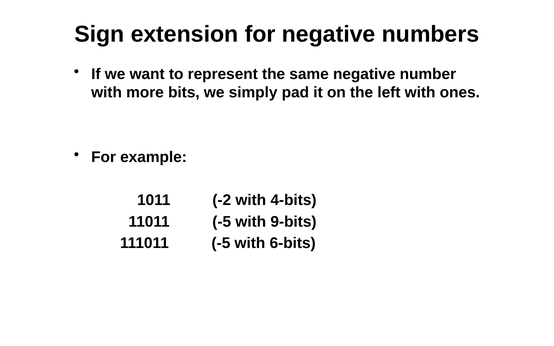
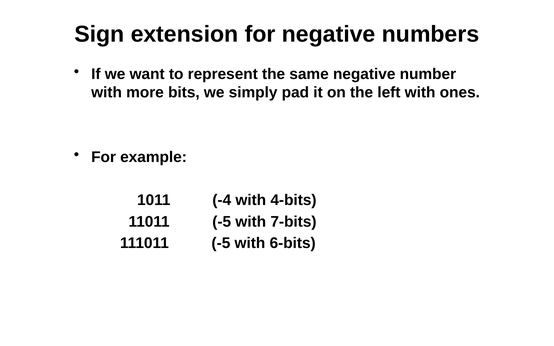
-2: -2 -> -4
9-bits: 9-bits -> 7-bits
